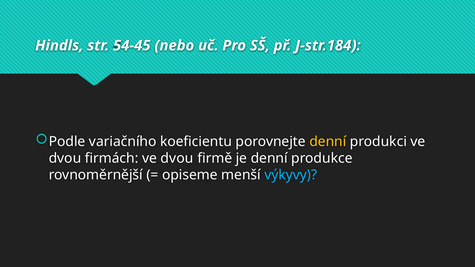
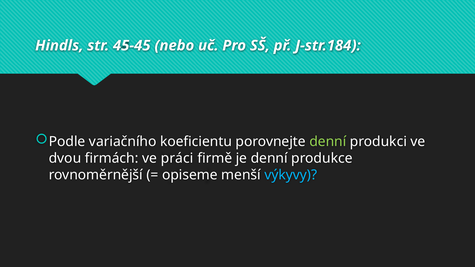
54-45: 54-45 -> 45-45
denní at (328, 142) colour: yellow -> light green
firmách ve dvou: dvou -> práci
